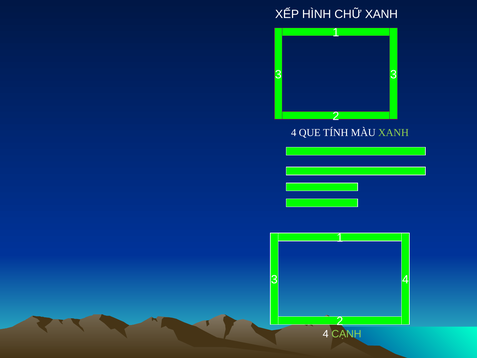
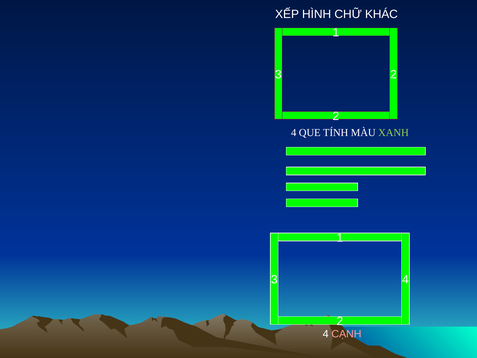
CHỮ XANH: XANH -> KHÁC
3 3: 3 -> 2
CẠNH colour: light green -> pink
